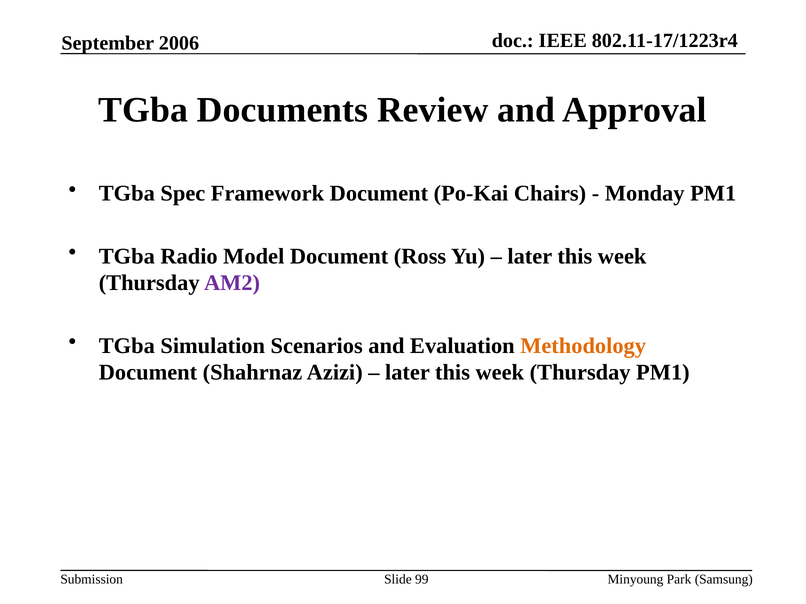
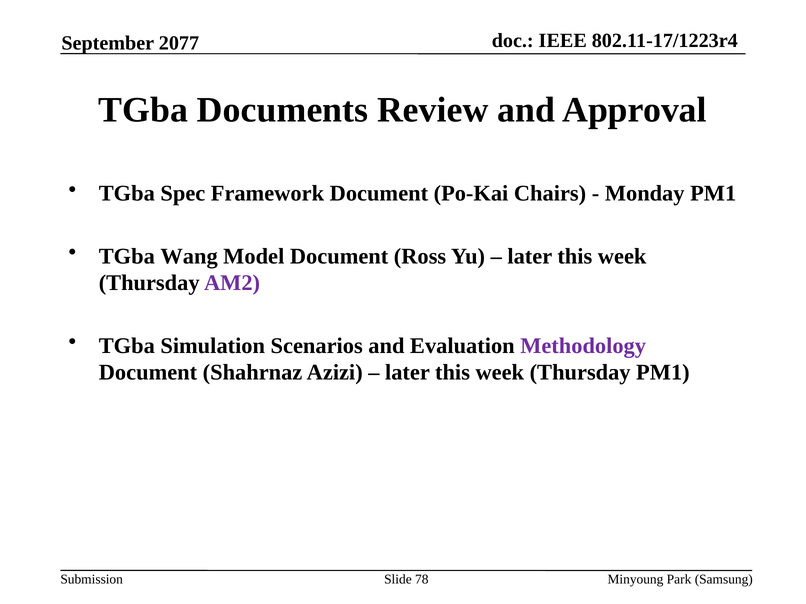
2006: 2006 -> 2077
Radio: Radio -> Wang
Methodology colour: orange -> purple
99: 99 -> 78
